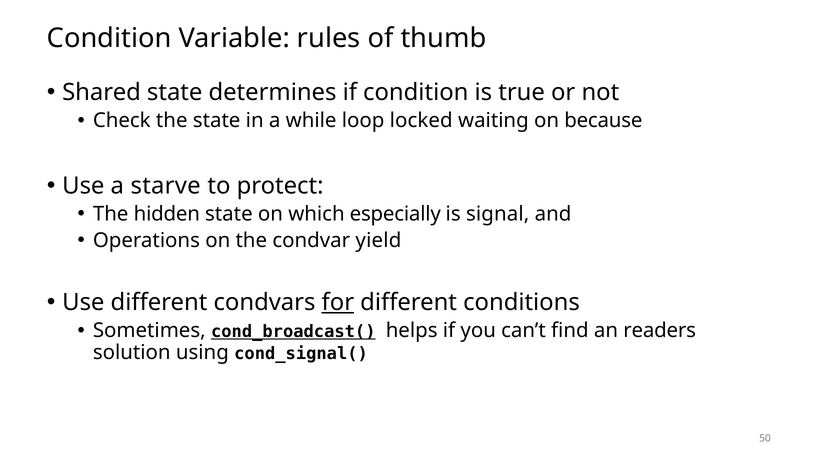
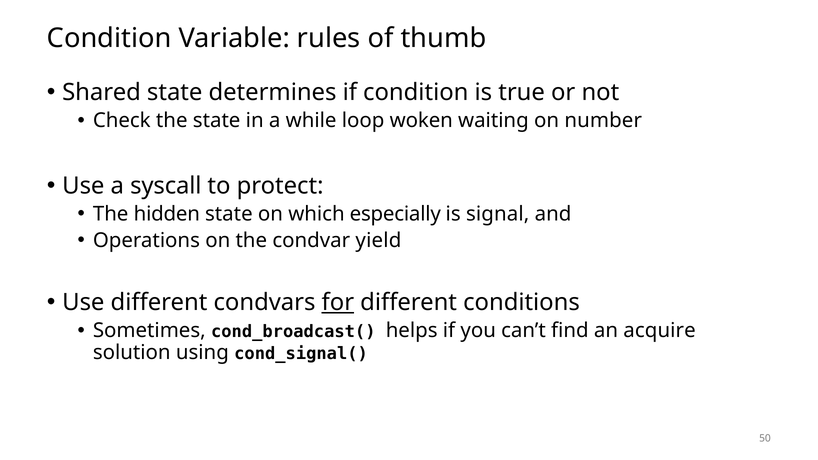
locked: locked -> woken
because: because -> number
starve: starve -> syscall
cond_broadcast( underline: present -> none
readers: readers -> acquire
